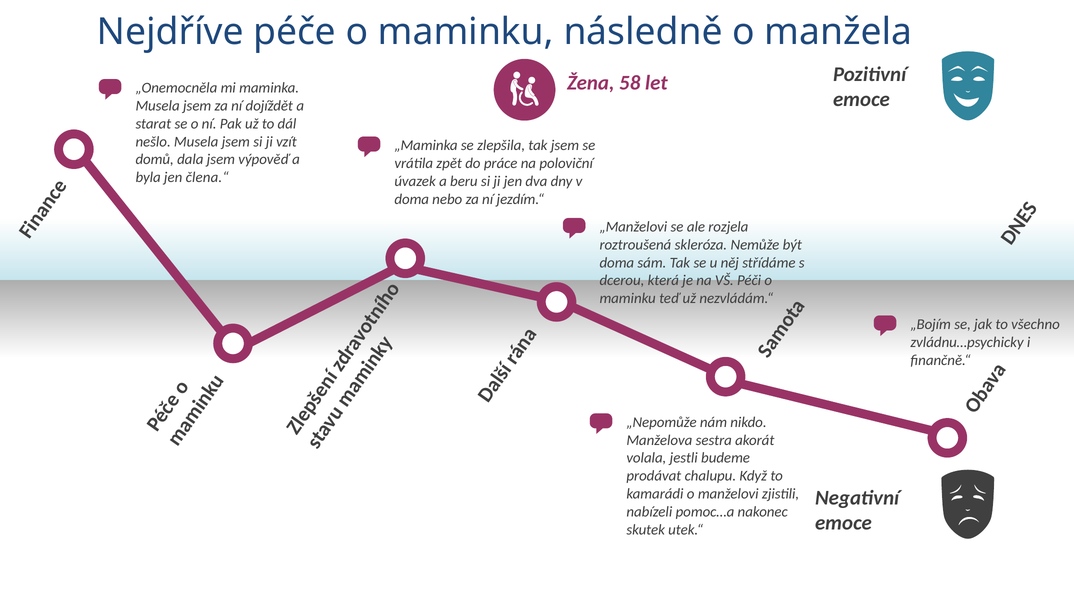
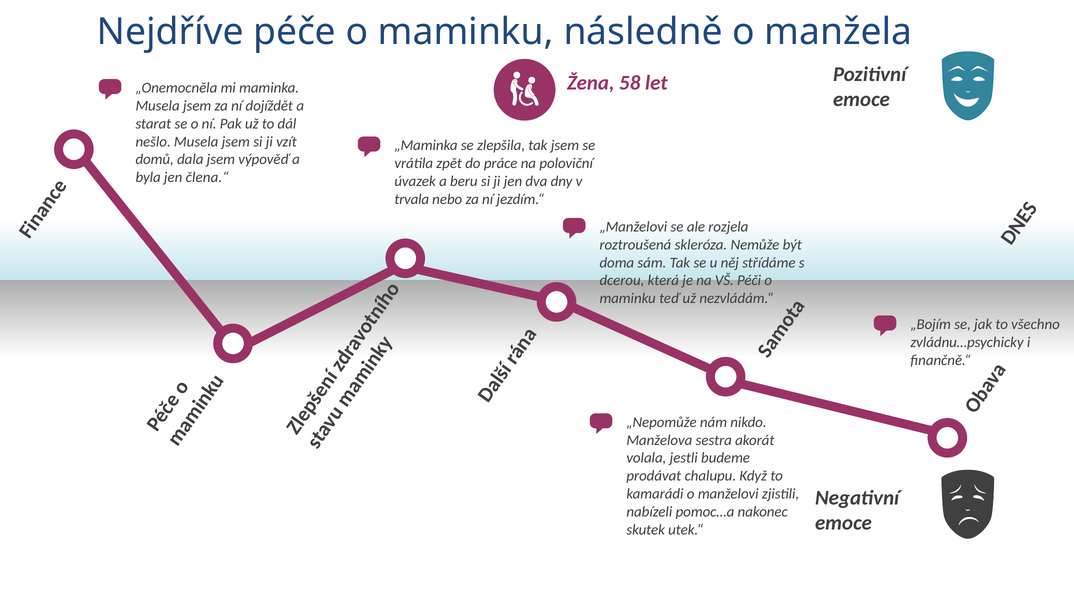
doma at (412, 199): doma -> trvala
